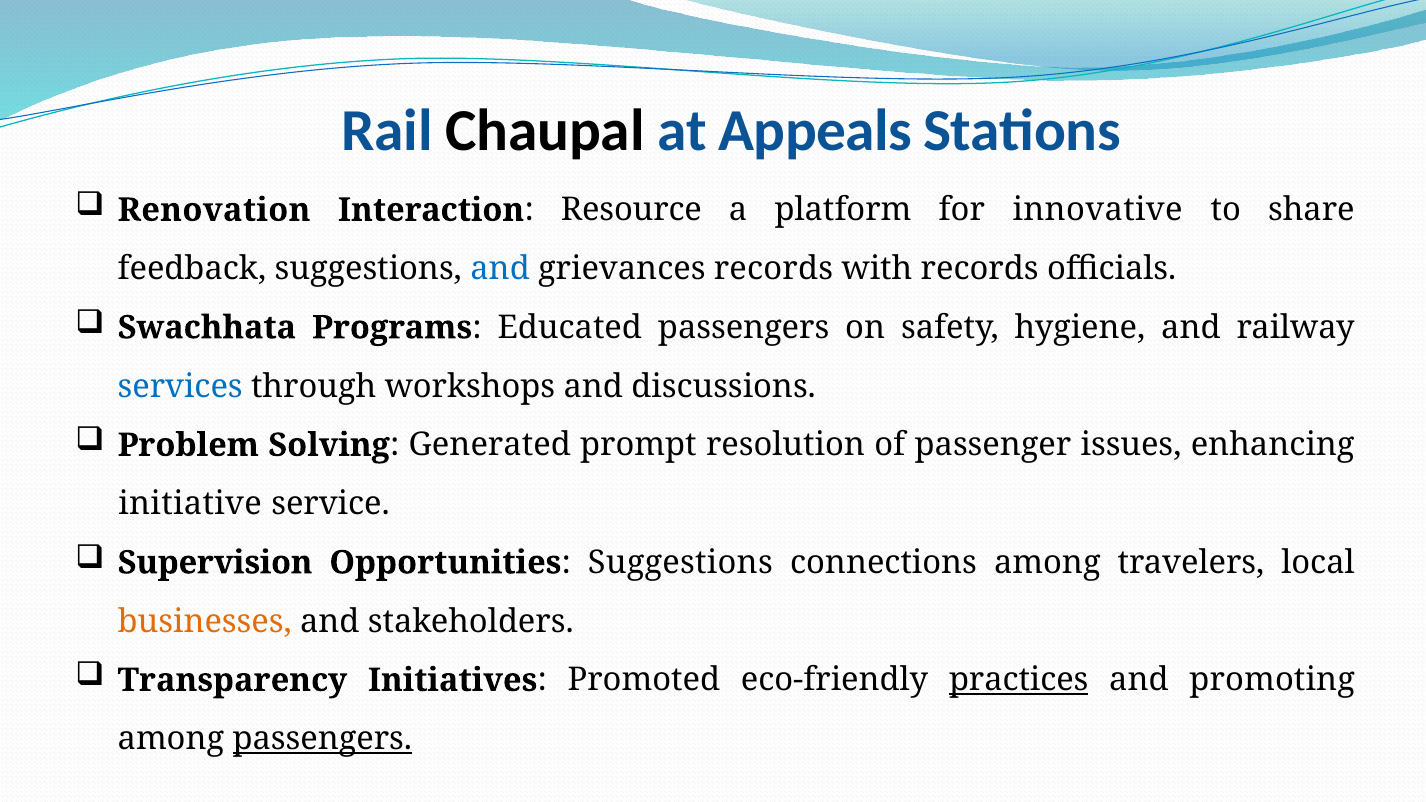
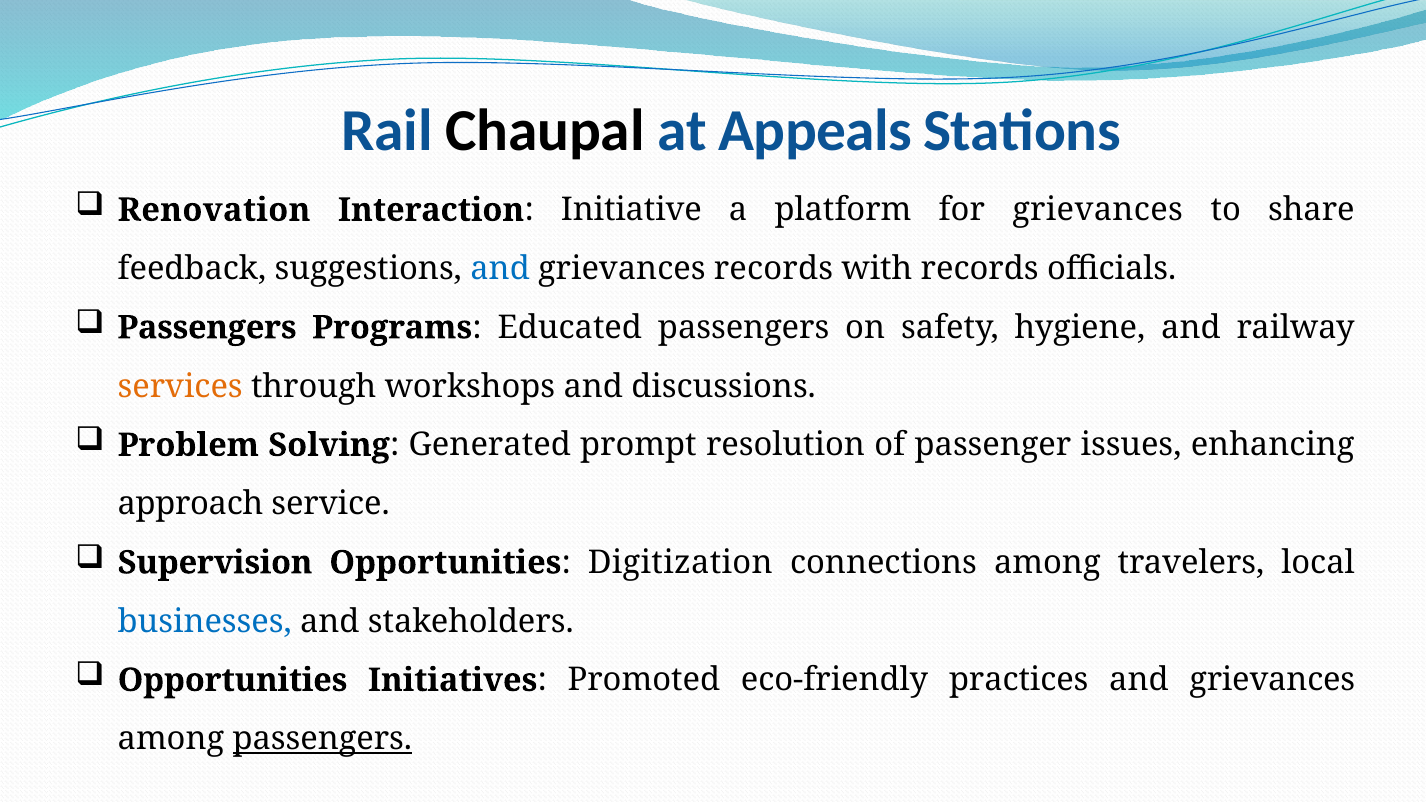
Resource: Resource -> Initiative
for innovative: innovative -> grievances
Swachhata at (207, 328): Swachhata -> Passengers
services colour: blue -> orange
initiative: initiative -> approach
Opportunities Suggestions: Suggestions -> Digitization
businesses colour: orange -> blue
Transparency at (232, 680): Transparency -> Opportunities
practices underline: present -> none
promoting at (1272, 680): promoting -> grievances
